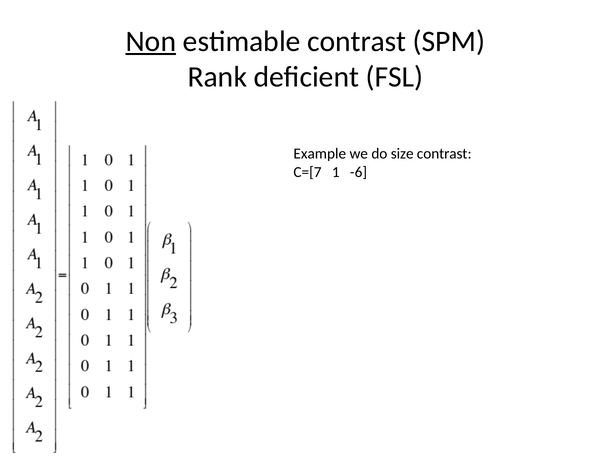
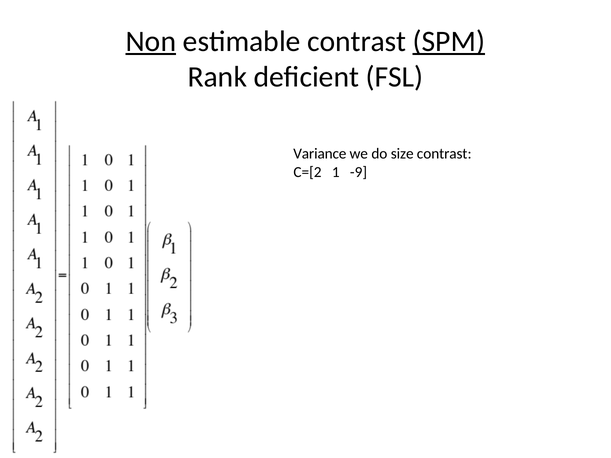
SPM underline: none -> present
Example: Example -> Variance
C=[7: C=[7 -> C=[2
-6: -6 -> -9
